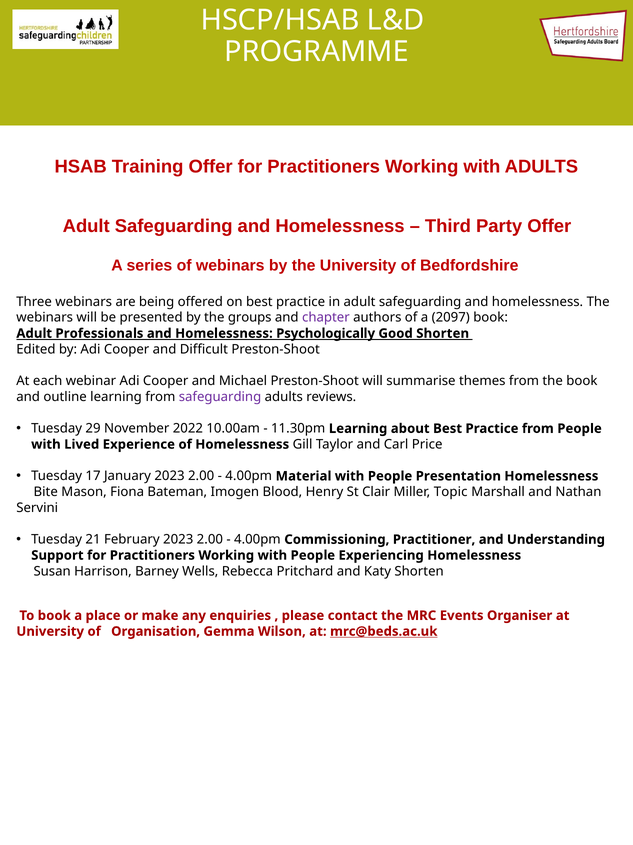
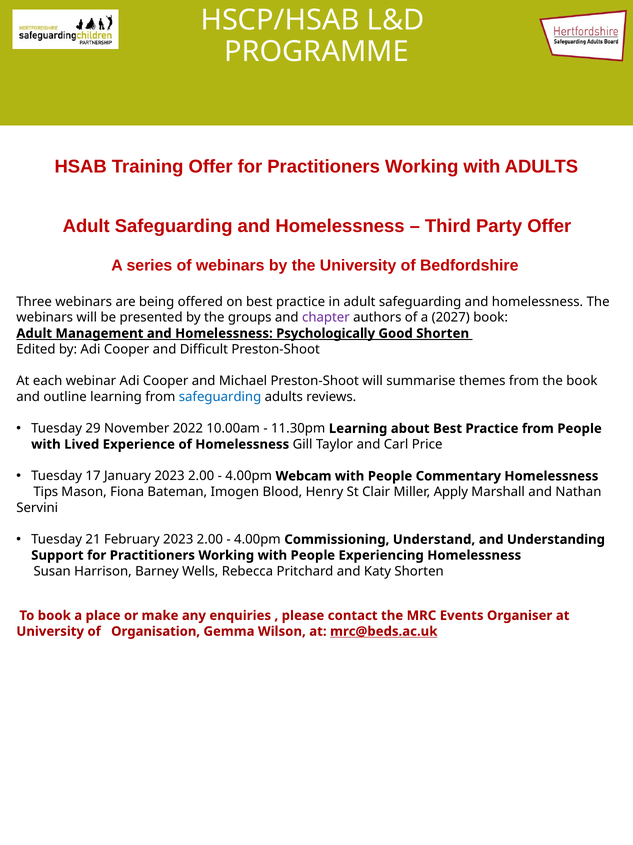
2097: 2097 -> 2027
Professionals: Professionals -> Management
safeguarding at (220, 396) colour: purple -> blue
Material: Material -> Webcam
Presentation: Presentation -> Commentary
Bite: Bite -> Tips
Topic: Topic -> Apply
Practitioner: Practitioner -> Understand
